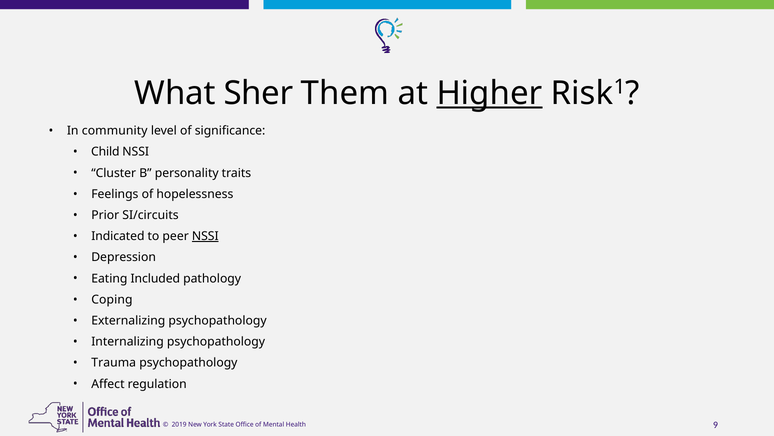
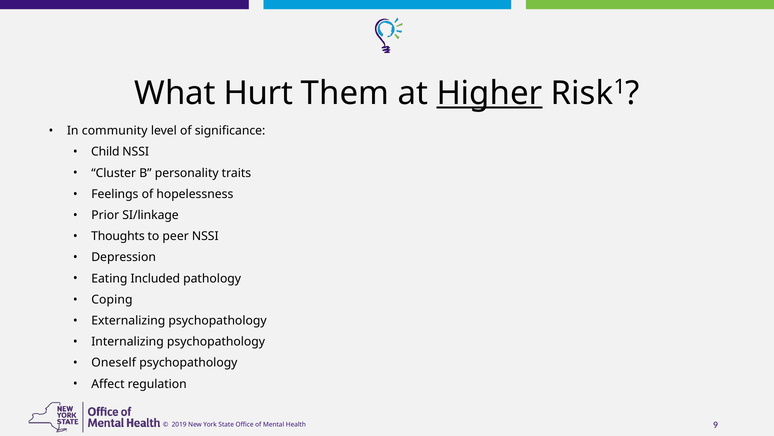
Sher: Sher -> Hurt
SI/circuits: SI/circuits -> SI/linkage
Indicated: Indicated -> Thoughts
NSSI at (205, 236) underline: present -> none
Trauma: Trauma -> Oneself
